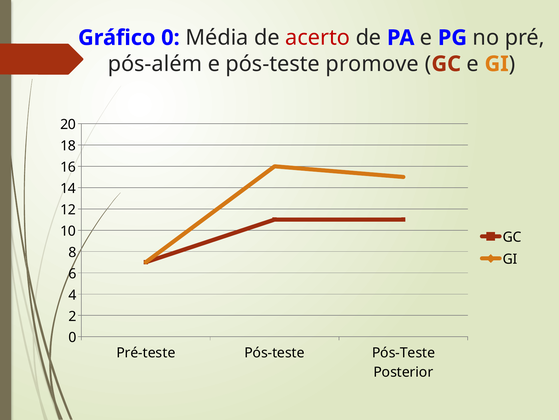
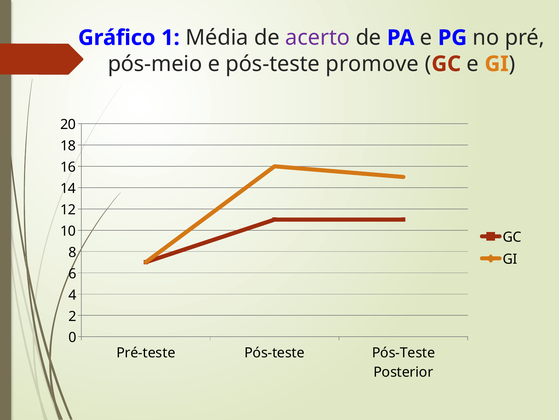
Gráfico 0: 0 -> 1
acerto colour: red -> purple
pós-além: pós-além -> pós-meio
